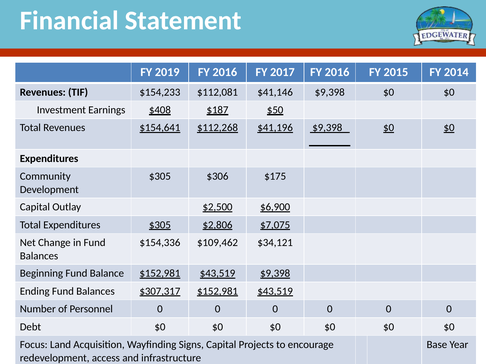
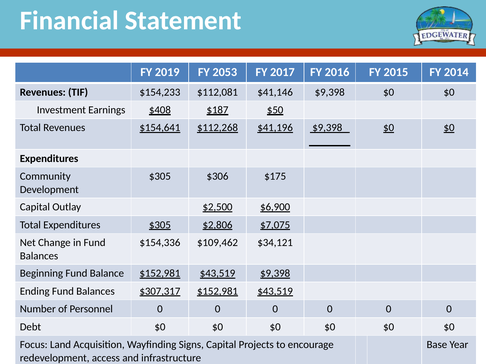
2019 FY 2016: 2016 -> 2053
